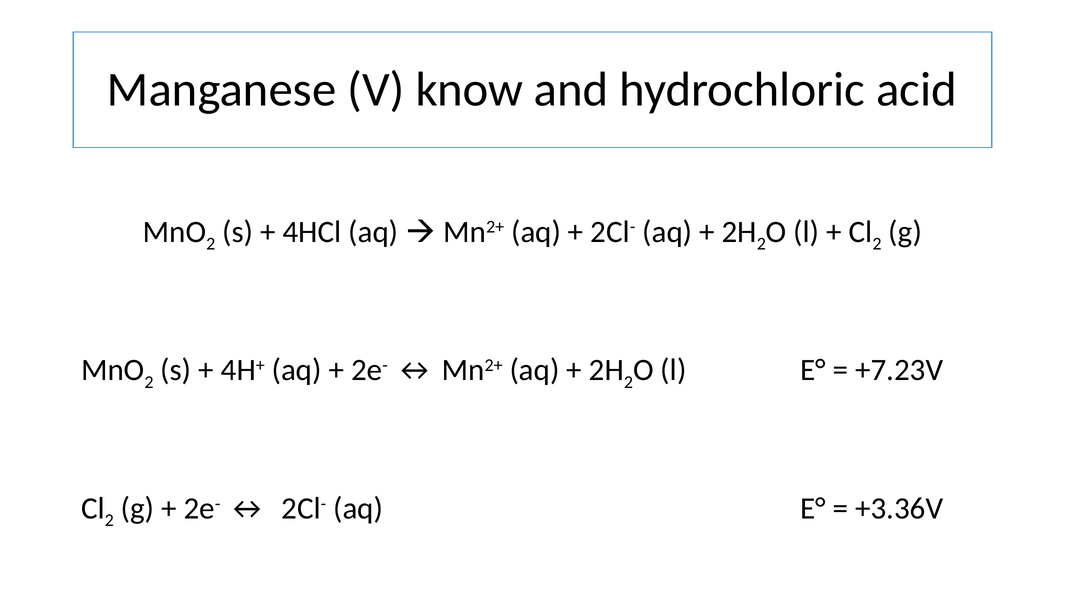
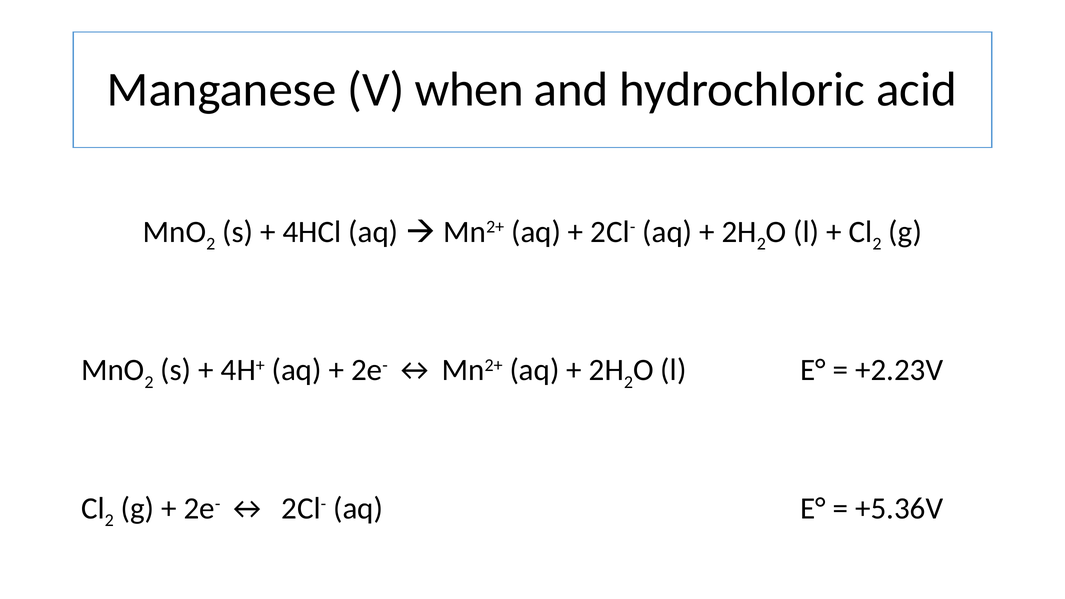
know: know -> when
+7.23V: +7.23V -> +2.23V
+3.36V: +3.36V -> +5.36V
